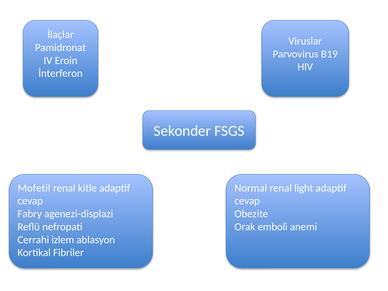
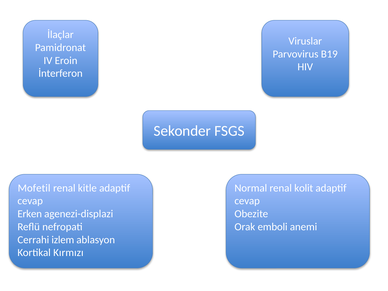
light: light -> kolit
Fabry: Fabry -> Erken
Fibriler: Fibriler -> Kırmızı
